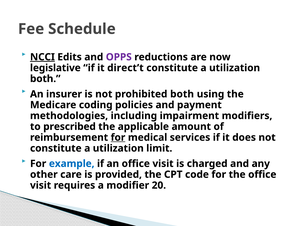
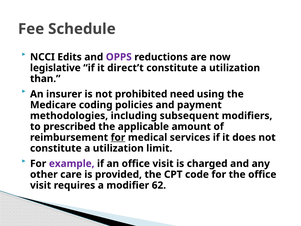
NCCI underline: present -> none
both at (45, 79): both -> than
prohibited both: both -> need
impairment: impairment -> subsequent
example colour: blue -> purple
20: 20 -> 62
